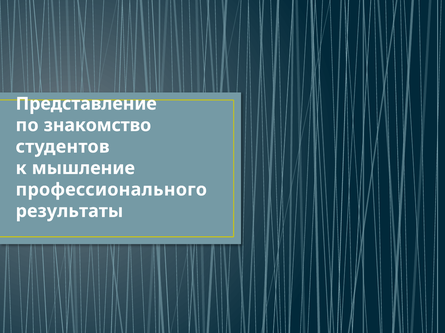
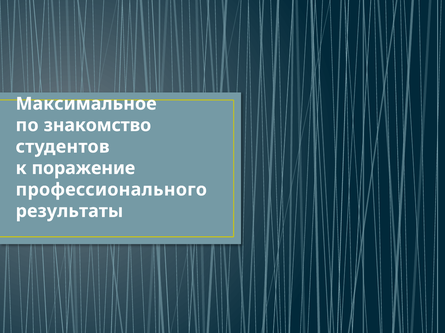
Представление: Представление -> Максимальное
мышление: мышление -> поражение
